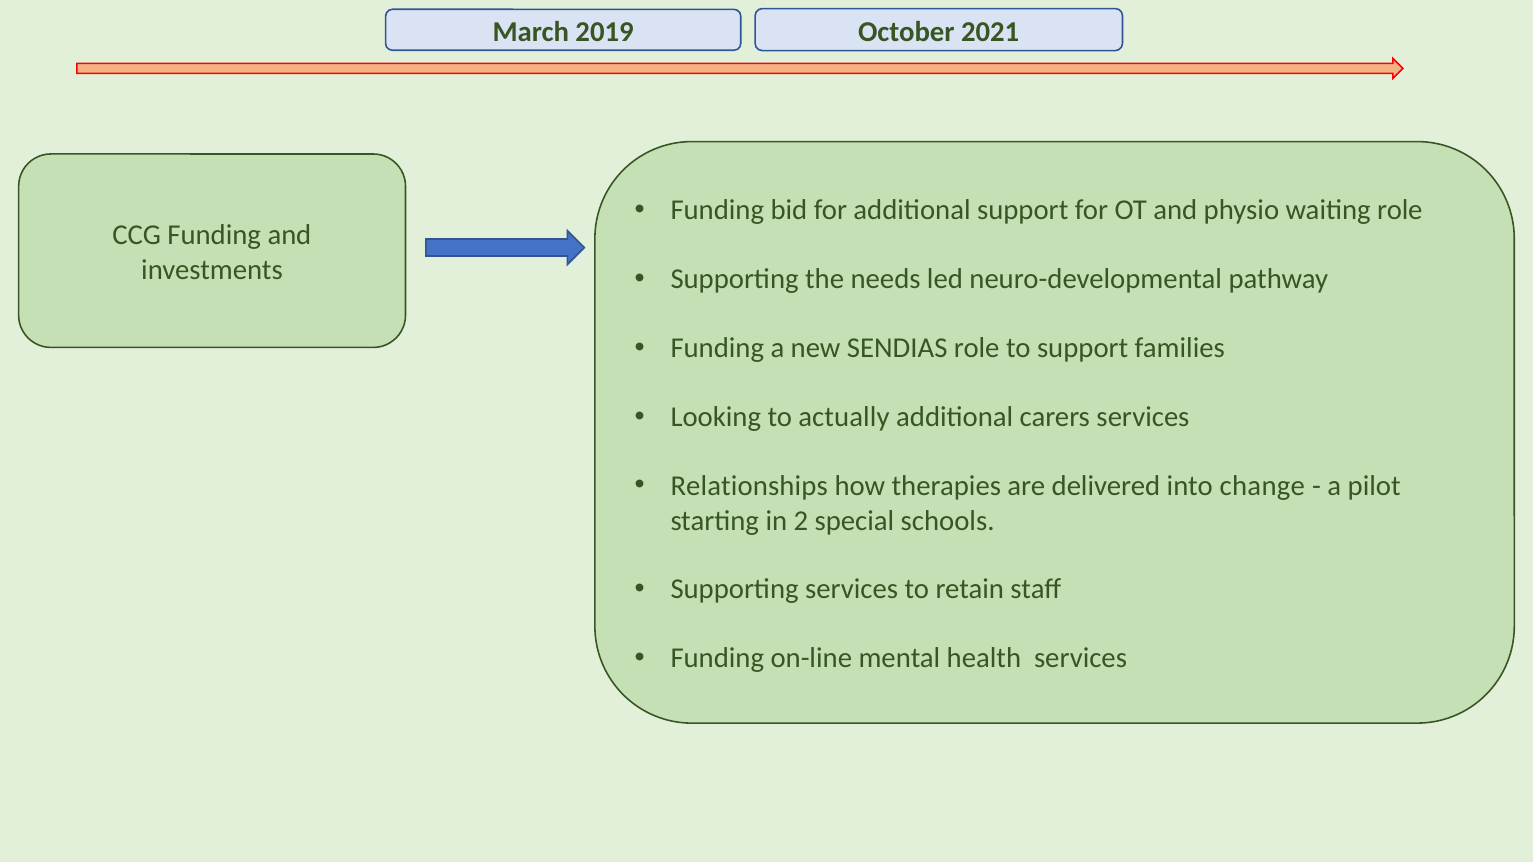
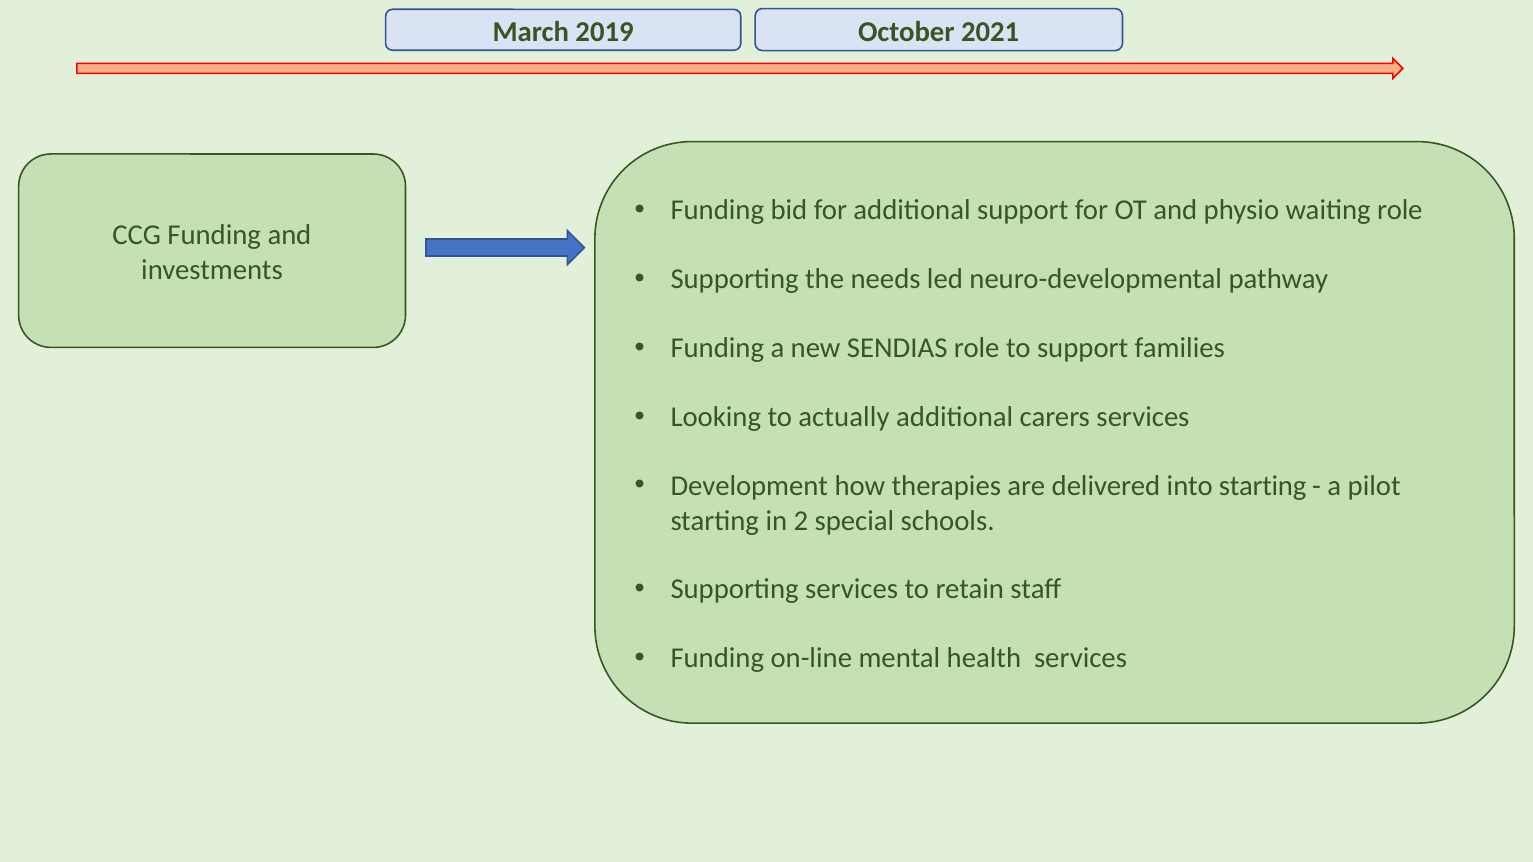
Relationships: Relationships -> Development
into change: change -> starting
